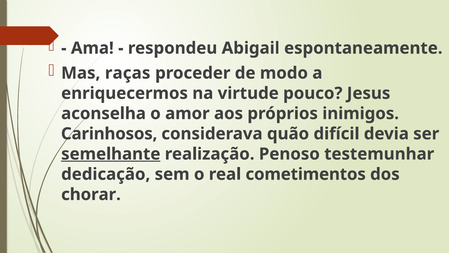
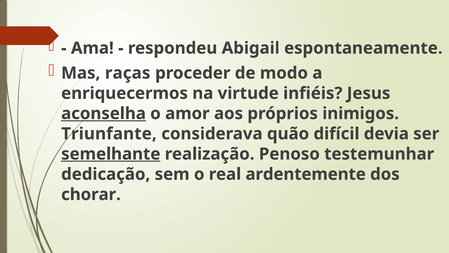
pouco: pouco -> infiéis
aconselha underline: none -> present
Carinhosos: Carinhosos -> Triunfante
cometimentos: cometimentos -> ardentemente
